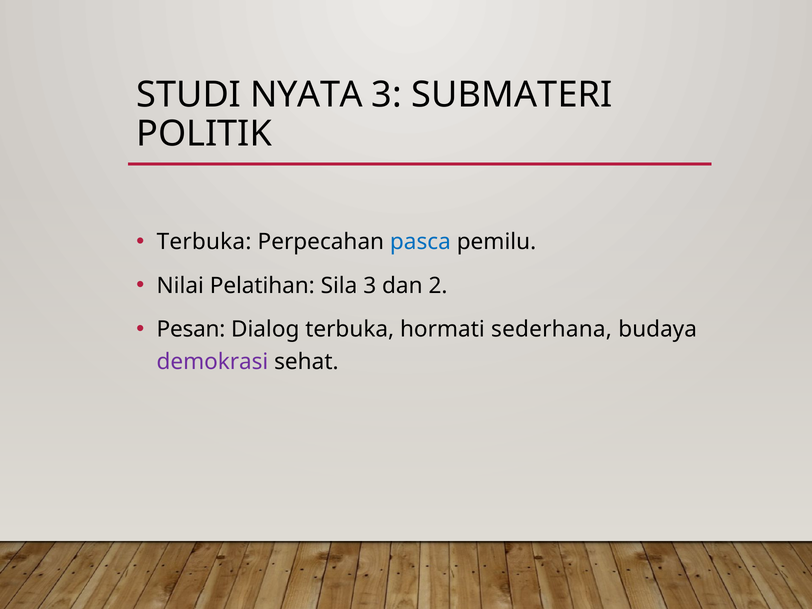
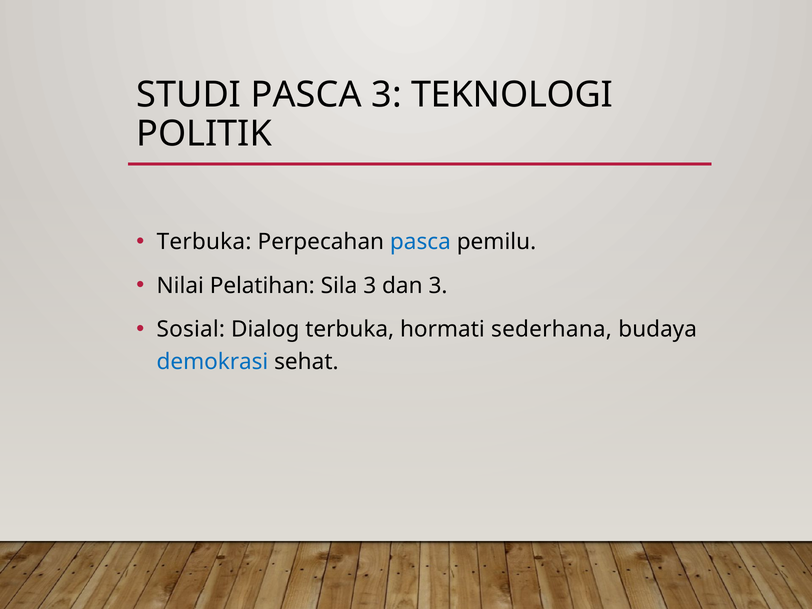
STUDI NYATA: NYATA -> PASCA
SUBMATERI: SUBMATERI -> TEKNOLOGI
dan 2: 2 -> 3
Pesan: Pesan -> Sosial
demokrasi colour: purple -> blue
